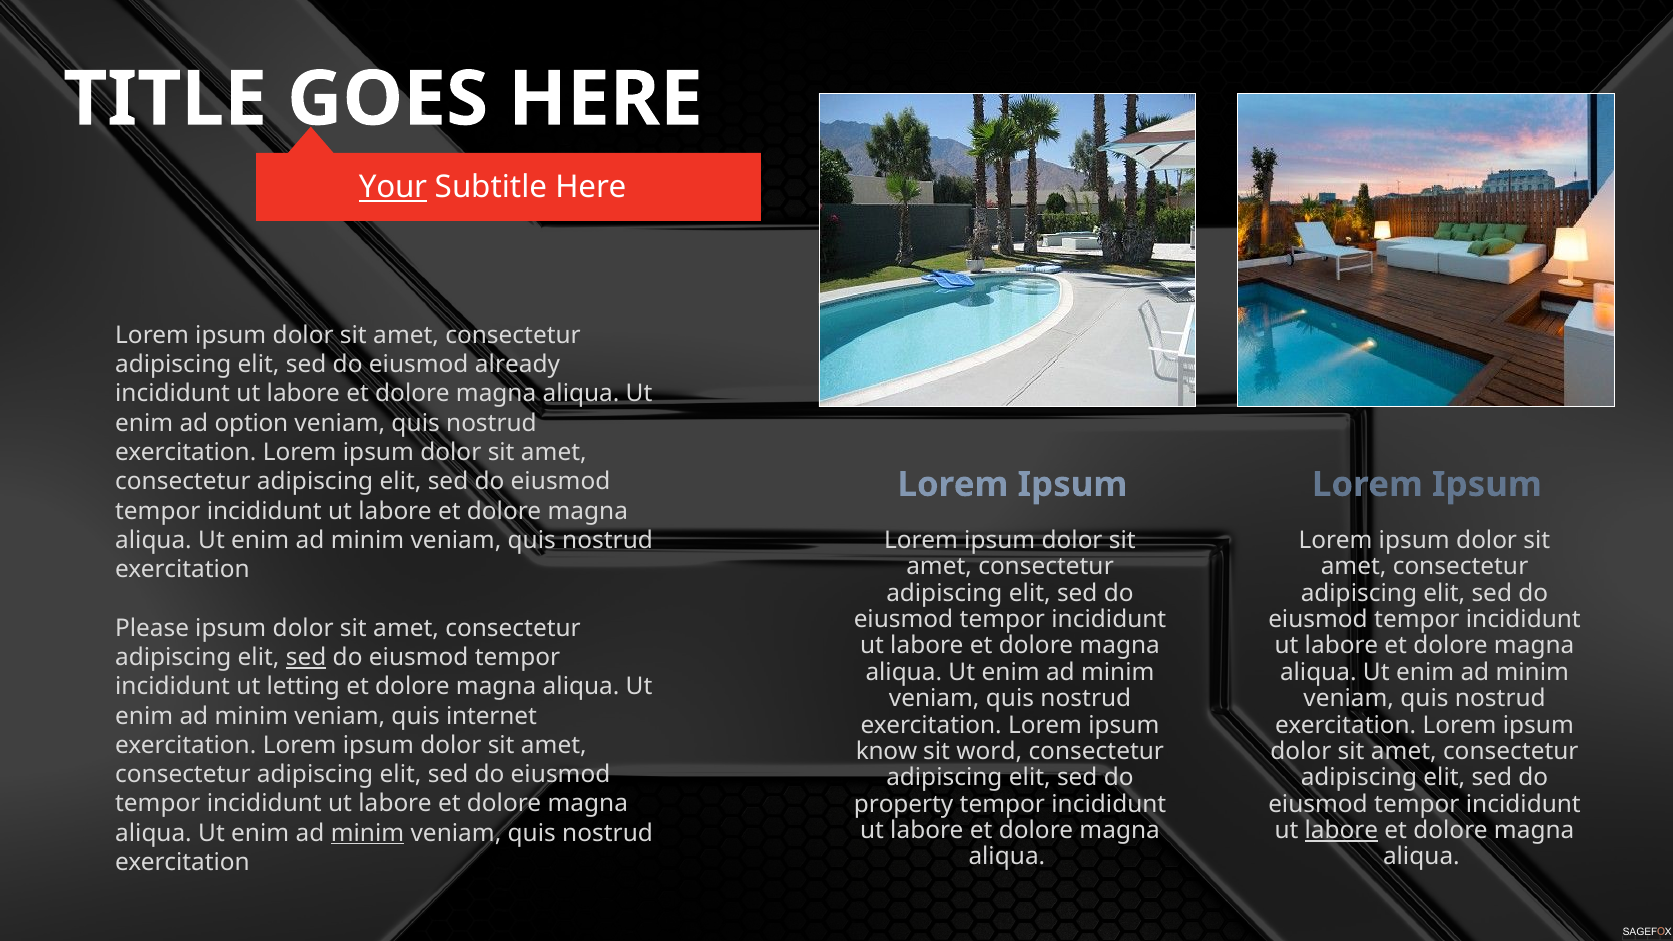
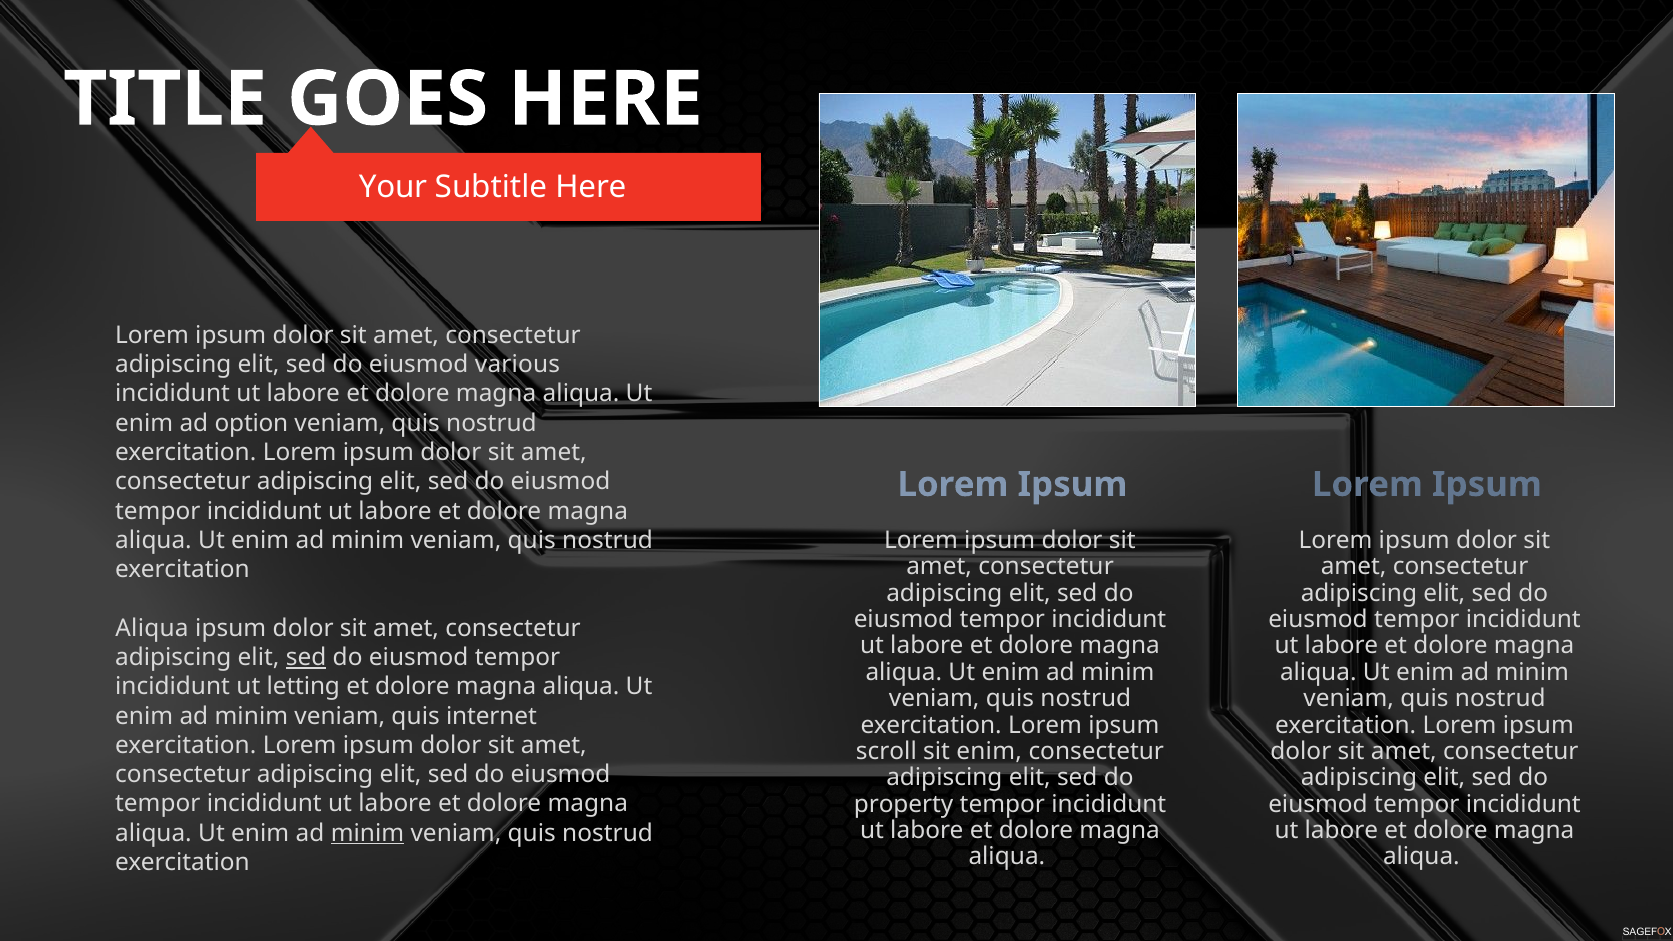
Your underline: present -> none
already: already -> various
Please at (152, 628): Please -> Aliqua
know: know -> scroll
sit word: word -> enim
labore at (1341, 831) underline: present -> none
